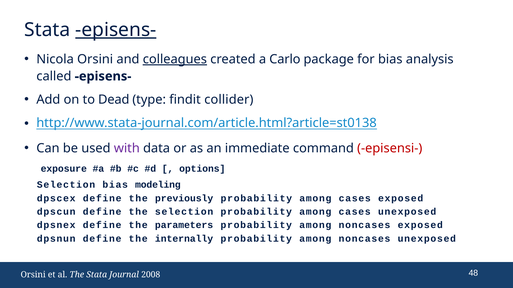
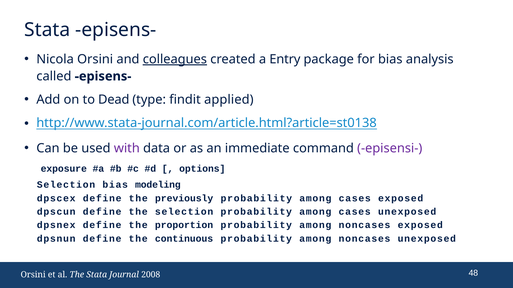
episens- at (116, 30) underline: present -> none
Carlo: Carlo -> Entry
collider: collider -> applied
episensi- colour: red -> purple
parameters: parameters -> proportion
internally: internally -> continuous
